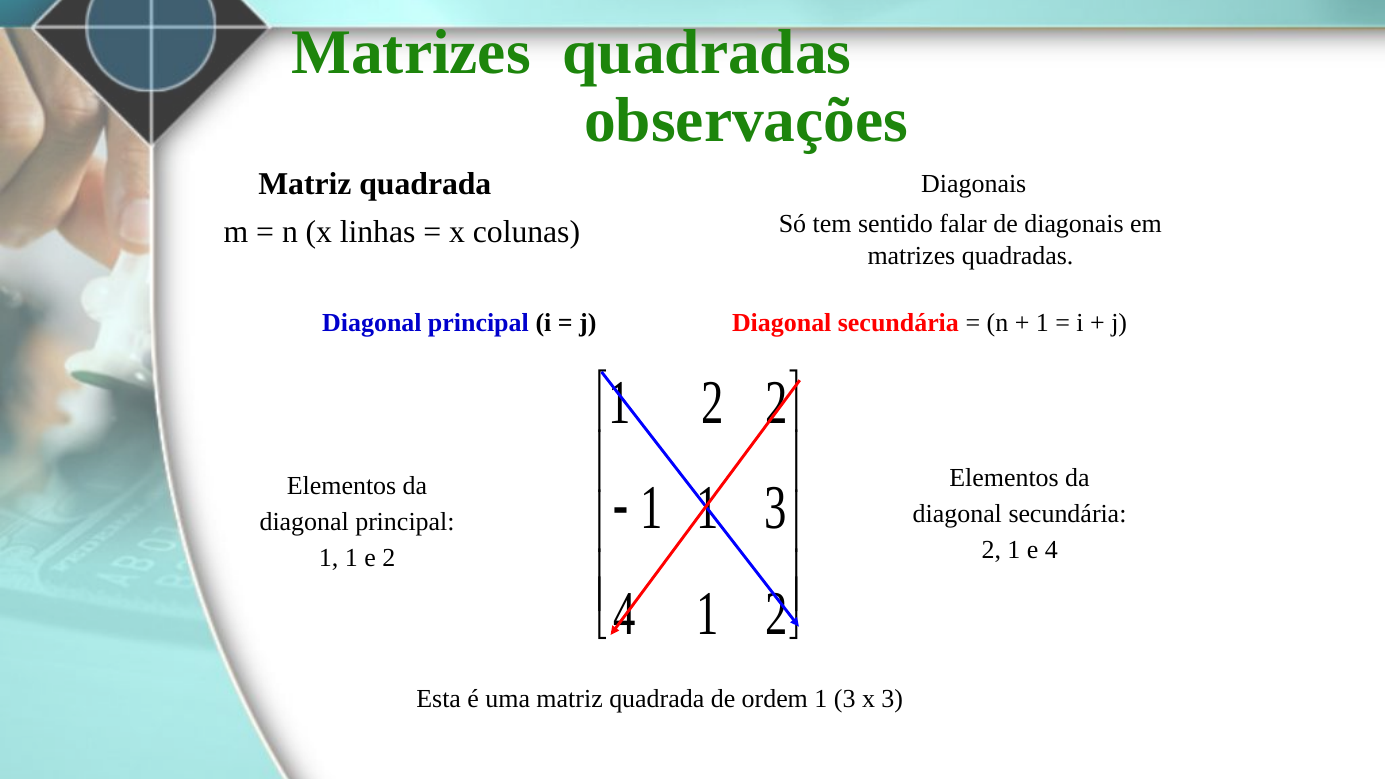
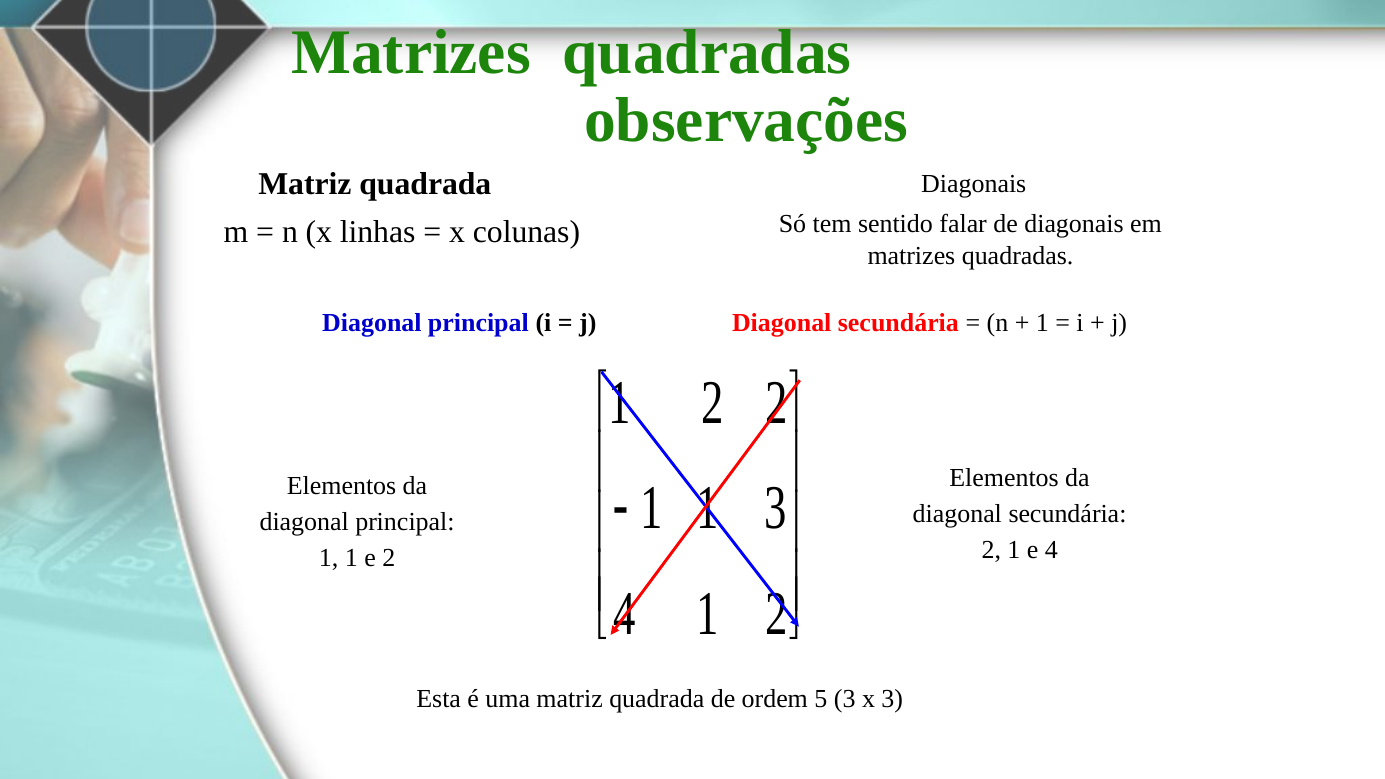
ordem 1: 1 -> 5
